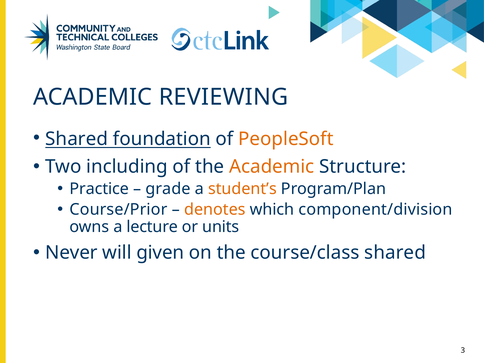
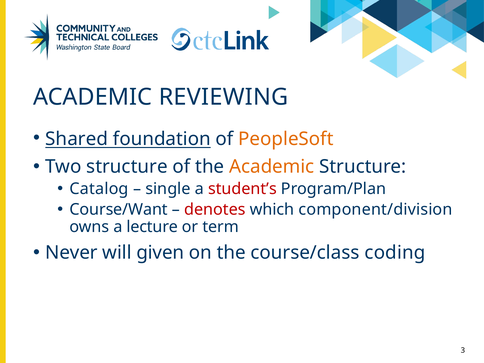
Two including: including -> structure
Practice: Practice -> Catalog
grade: grade -> single
student’s colour: orange -> red
Course/Prior: Course/Prior -> Course/Want
denotes colour: orange -> red
units: units -> term
course/class shared: shared -> coding
